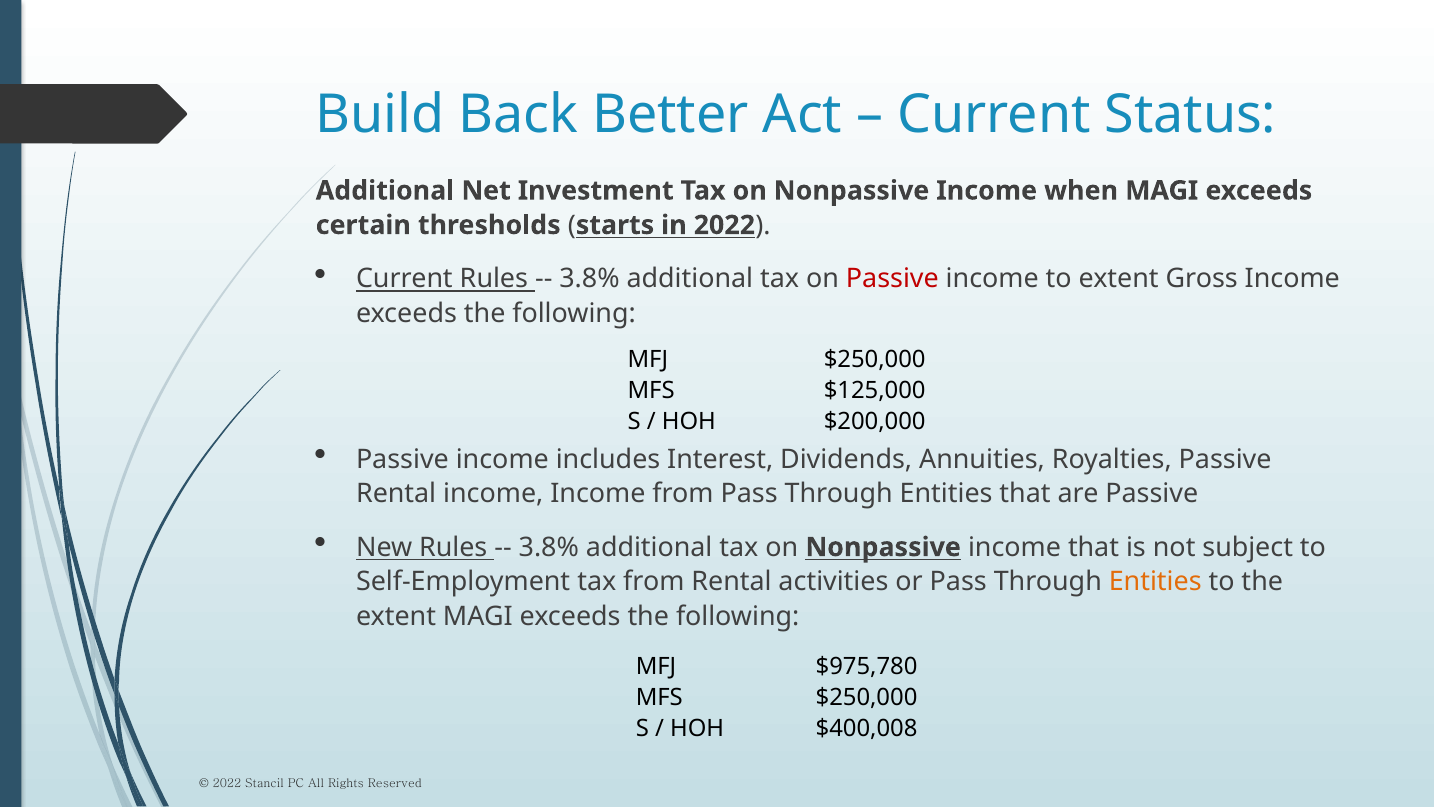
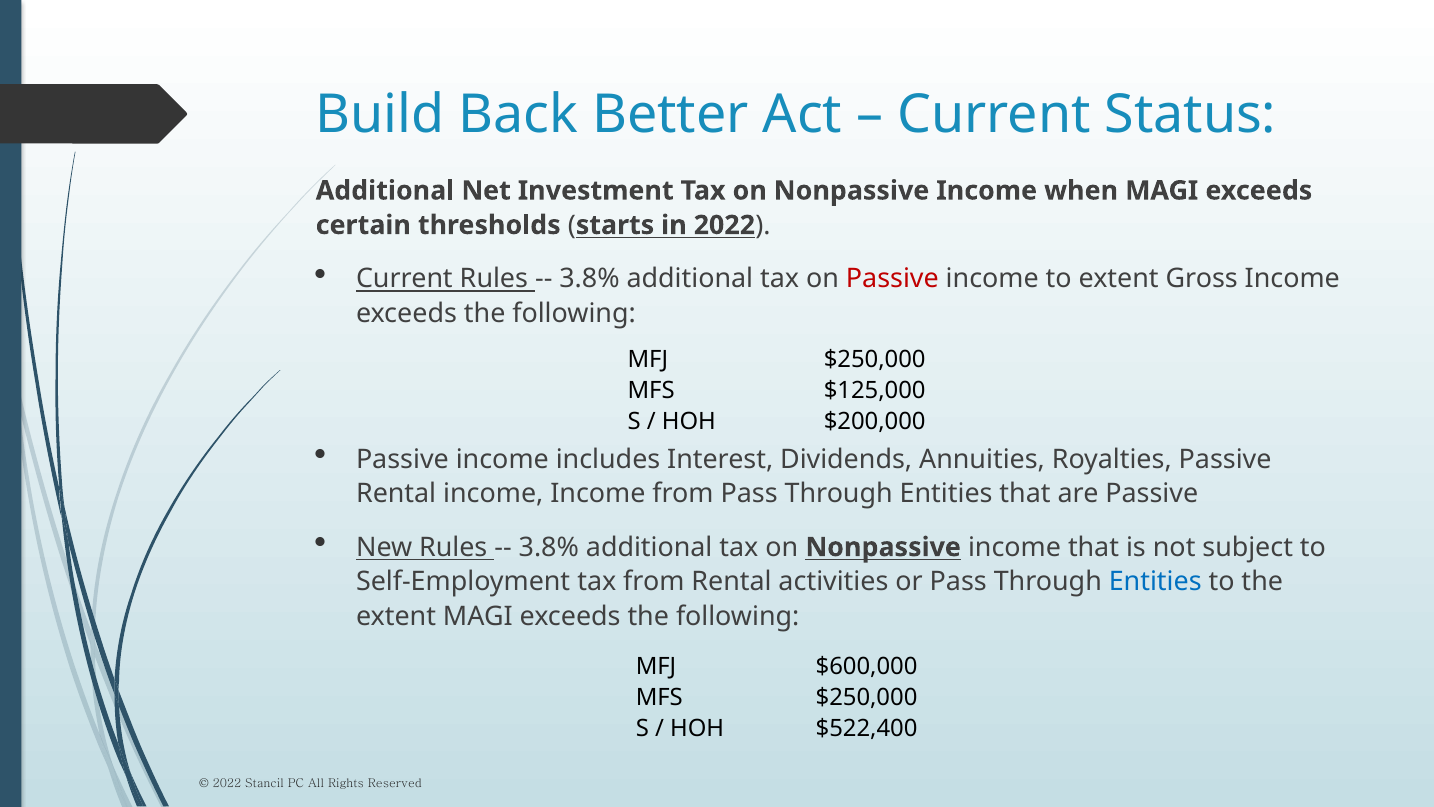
Entities at (1155, 582) colour: orange -> blue
$975,780: $975,780 -> $600,000
$400,008: $400,008 -> $522,400
